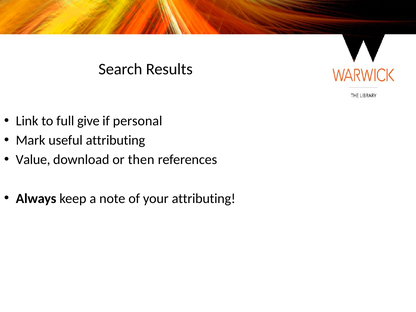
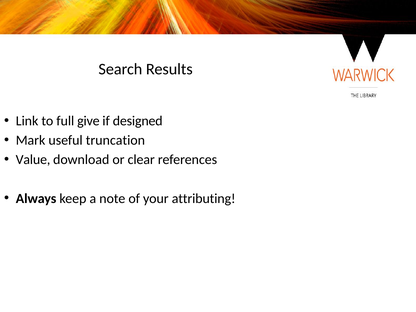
personal: personal -> designed
useful attributing: attributing -> truncation
then: then -> clear
